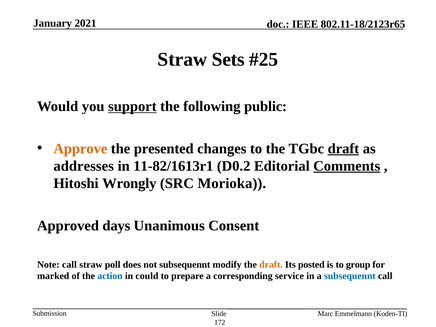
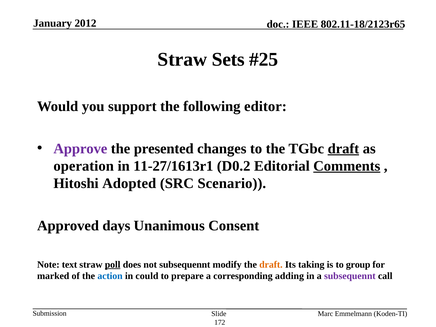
2021: 2021 -> 2012
support underline: present -> none
public: public -> editor
Approve colour: orange -> purple
addresses: addresses -> operation
11-82/1613r1: 11-82/1613r1 -> 11-27/1613r1
Wrongly: Wrongly -> Adopted
Morioka: Morioka -> Scenario
Note call: call -> text
poll underline: none -> present
posted: posted -> taking
service: service -> adding
subsequennt at (350, 276) colour: blue -> purple
